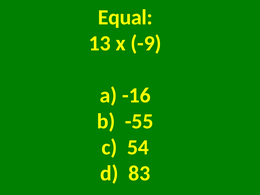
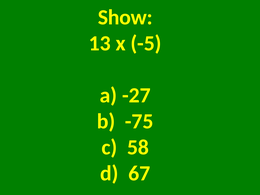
Equal: Equal -> Show
-9: -9 -> -5
-16: -16 -> -27
-55: -55 -> -75
54: 54 -> 58
83: 83 -> 67
